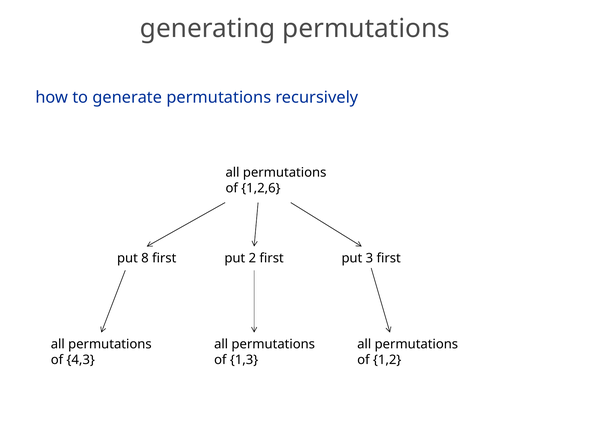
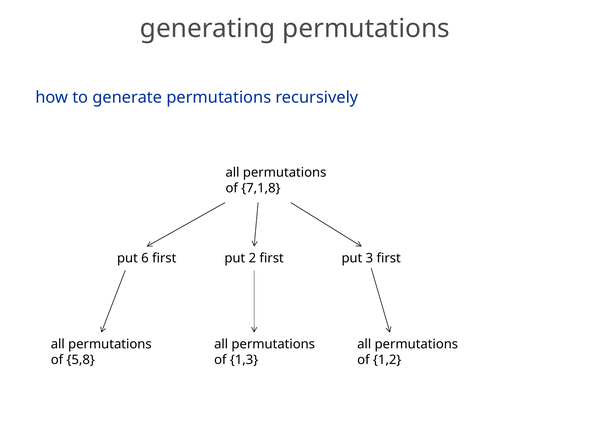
1,2,6: 1,2,6 -> 7,1,8
8: 8 -> 6
4,3: 4,3 -> 5,8
